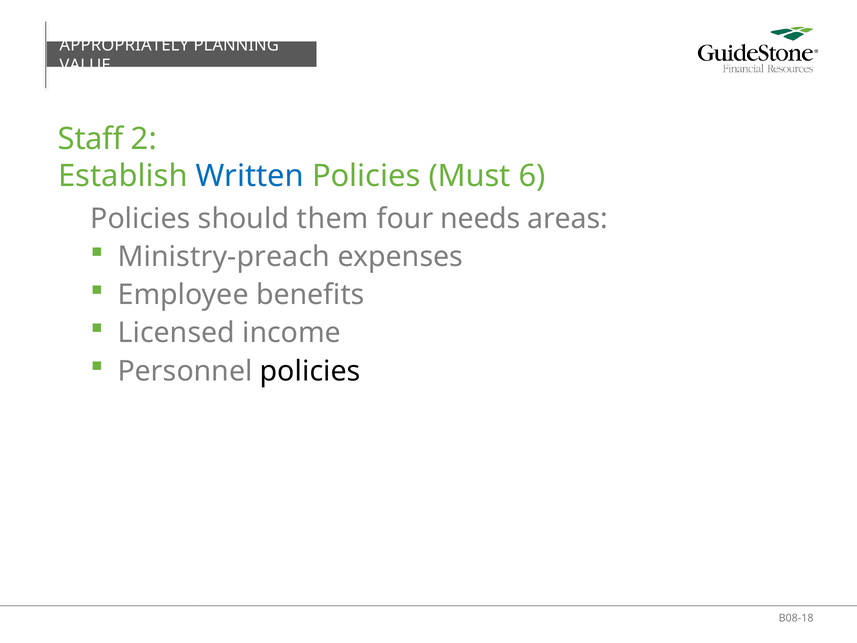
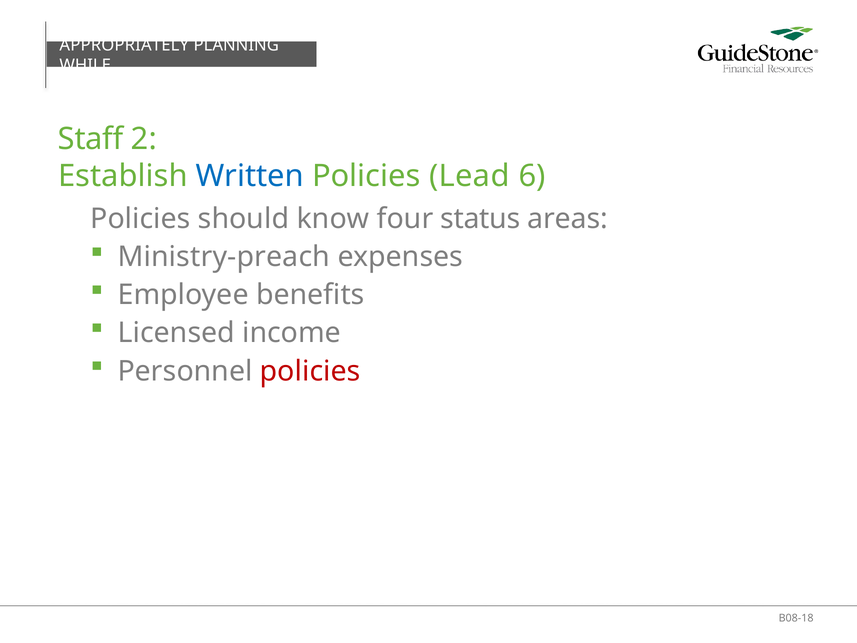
VALUE: VALUE -> WHILE
Must: Must -> Lead
them: them -> know
needs: needs -> status
policies at (310, 371) colour: black -> red
